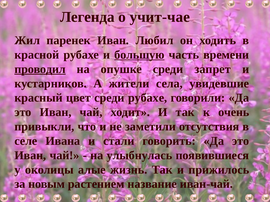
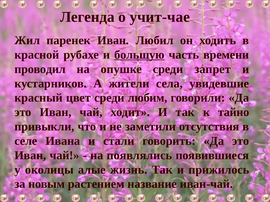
проводил underline: present -> none
среди рубахе: рубахе -> любим
очень: очень -> тайно
улыбнулась: улыбнулась -> появлялись
